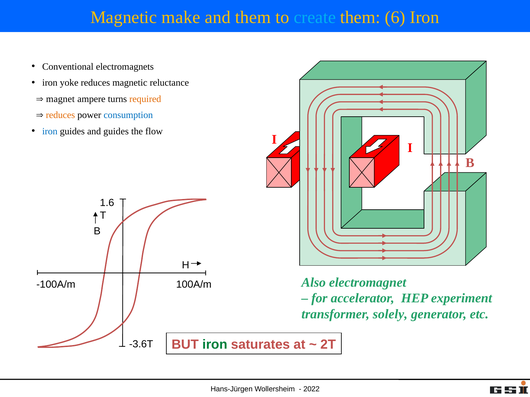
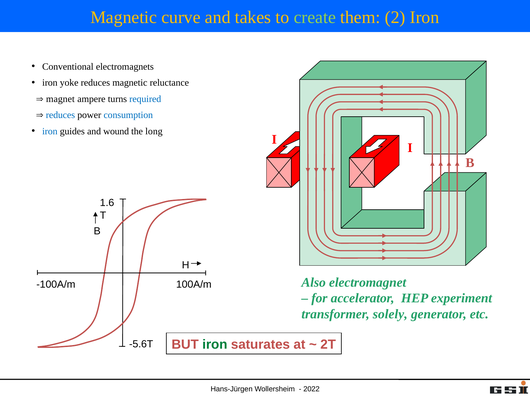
make: make -> curve
and them: them -> takes
create colour: light blue -> light green
6: 6 -> 2
required colour: orange -> blue
reduces at (60, 115) colour: orange -> blue
and guides: guides -> wound
flow: flow -> long
-3.6T: -3.6T -> -5.6T
